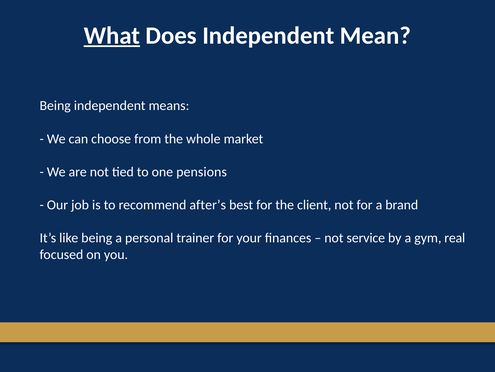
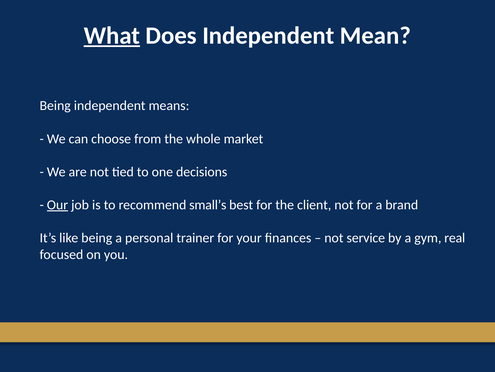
pensions: pensions -> decisions
Our underline: none -> present
after’s: after’s -> small’s
